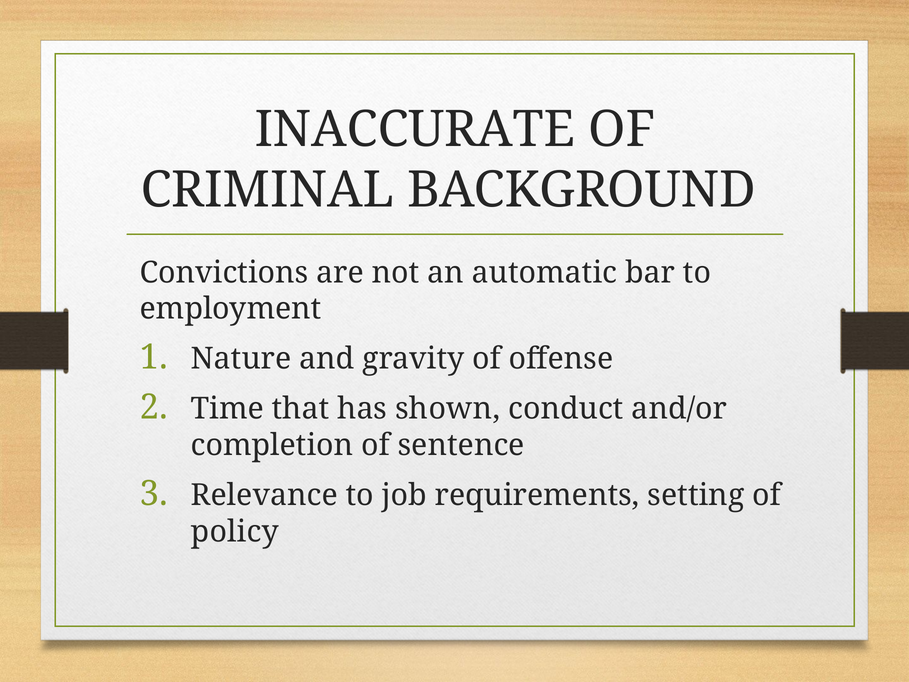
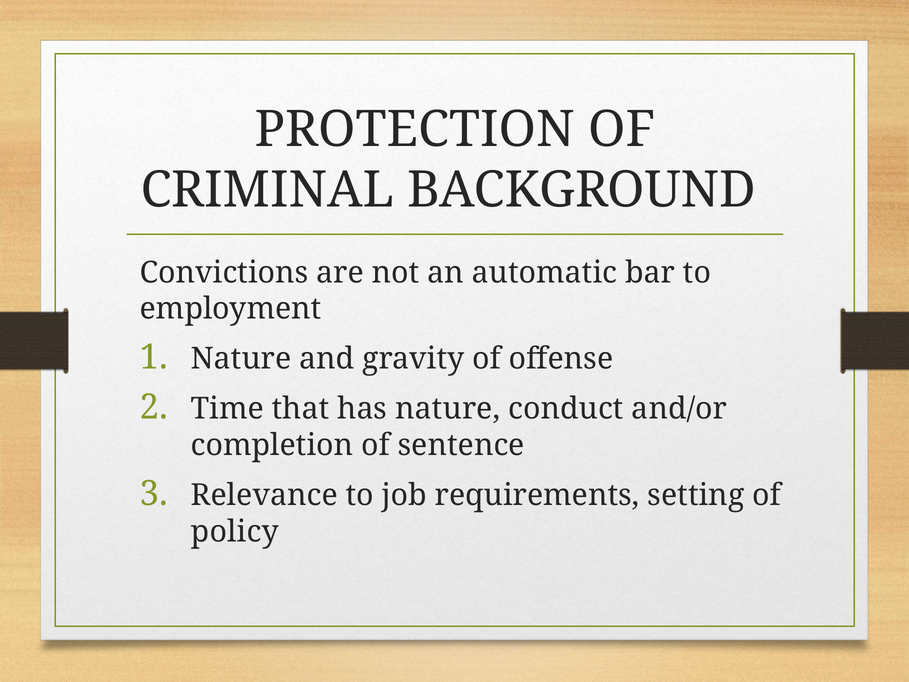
INACCURATE: INACCURATE -> PROTECTION
has shown: shown -> nature
